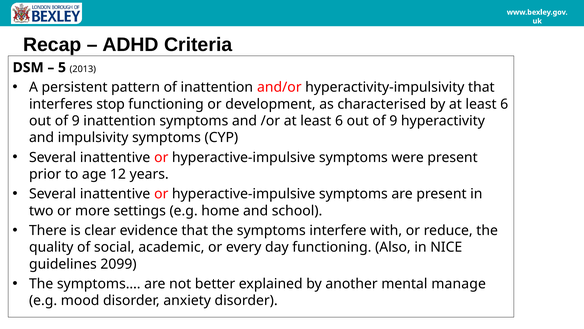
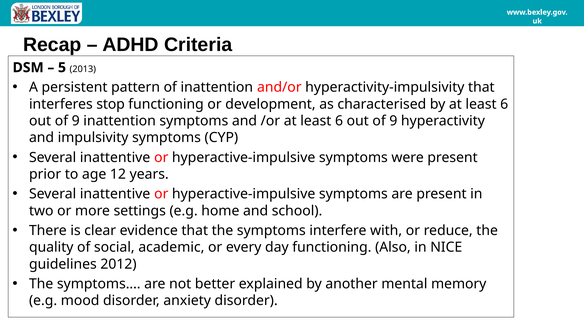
2099: 2099 -> 2012
manage: manage -> memory
